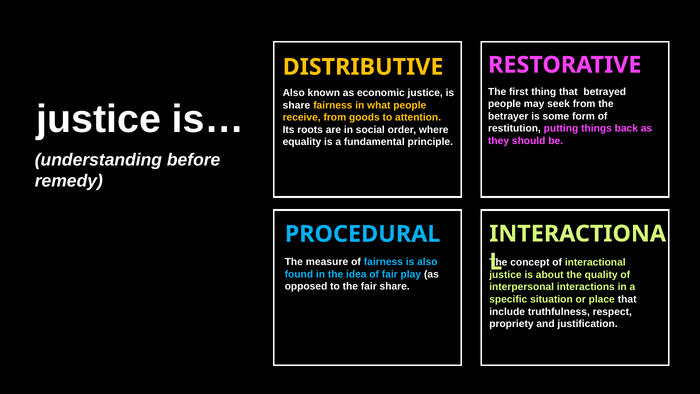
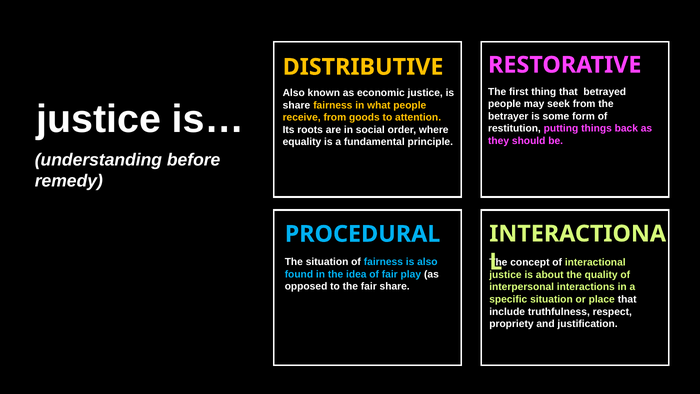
The measure: measure -> situation
